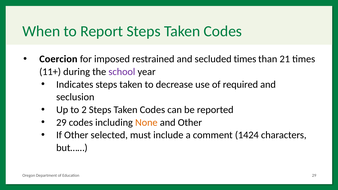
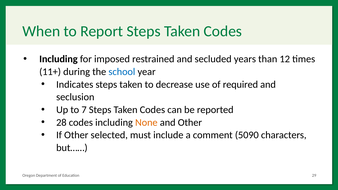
Coercion at (58, 59): Coercion -> Including
secluded times: times -> years
21: 21 -> 12
school colour: purple -> blue
2: 2 -> 7
29 at (61, 123): 29 -> 28
1424: 1424 -> 5090
